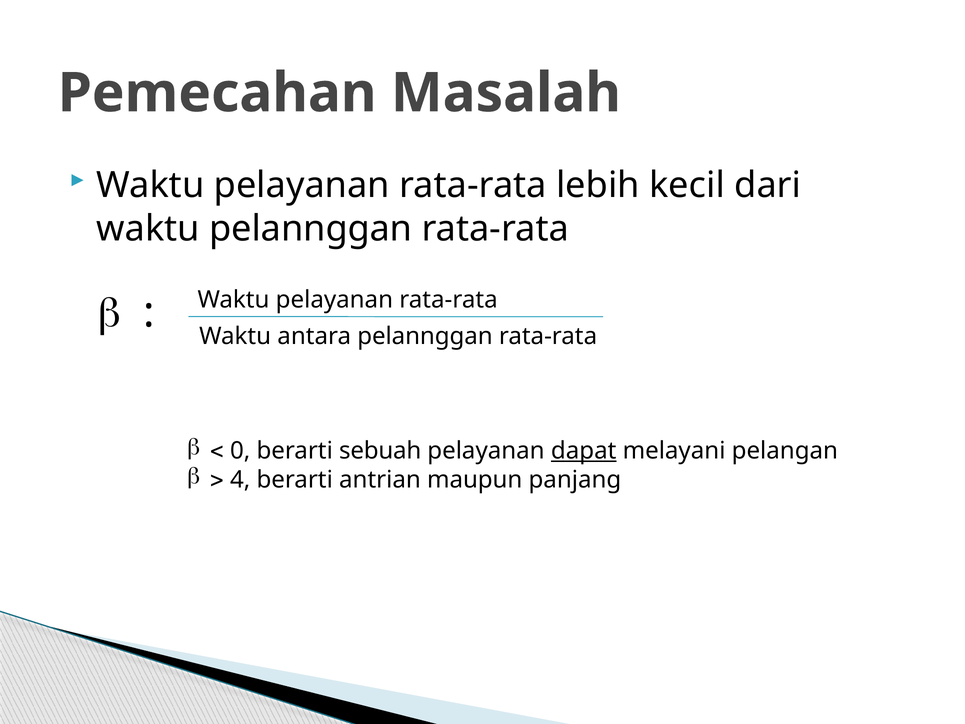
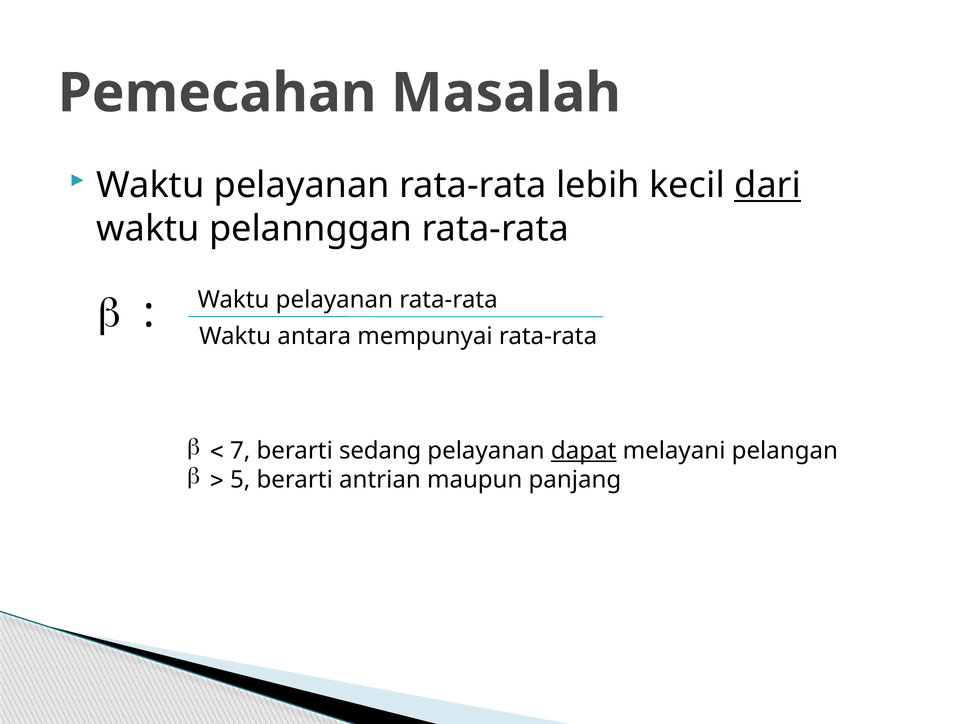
dari underline: none -> present
antara pelannggan: pelannggan -> mempunyai
0: 0 -> 7
sebuah: sebuah -> sedang
4: 4 -> 5
